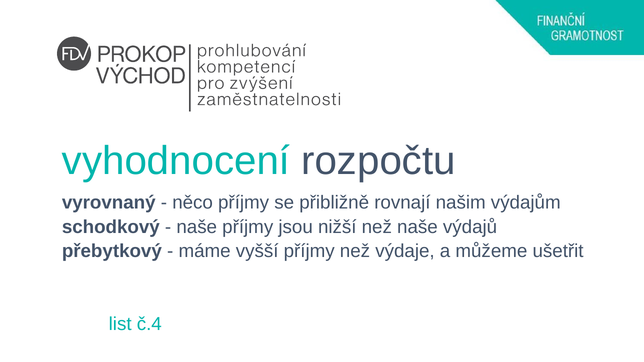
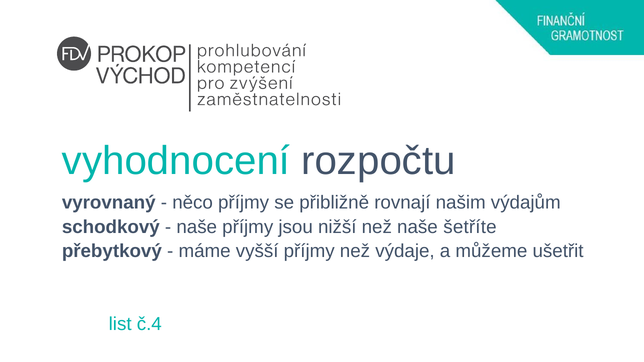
výdajů: výdajů -> šetříte
